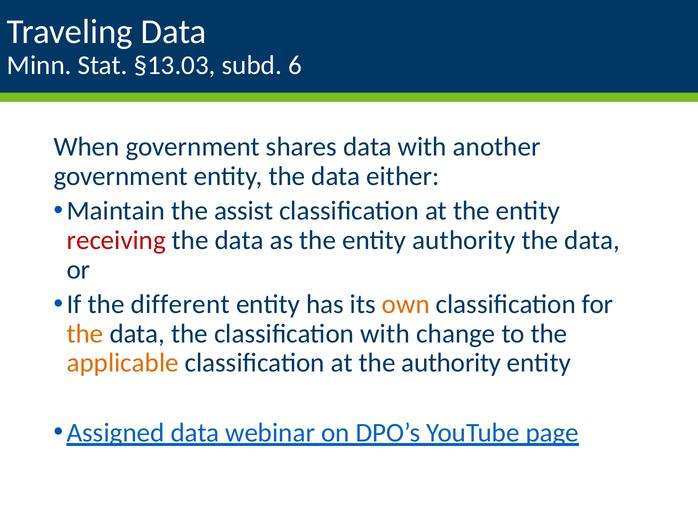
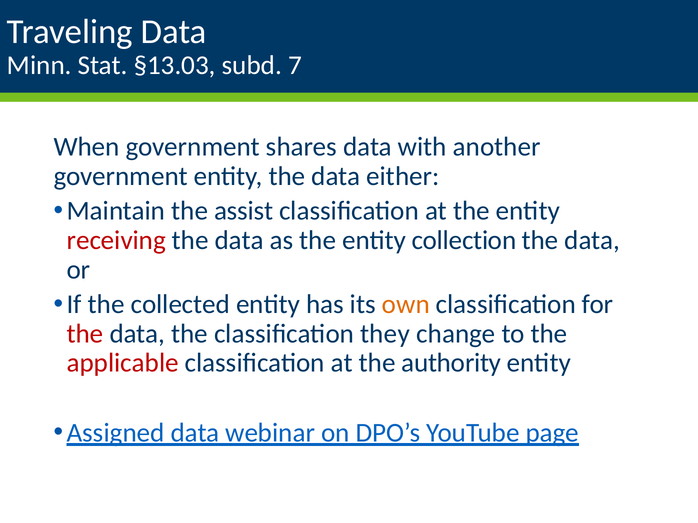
6: 6 -> 7
entity authority: authority -> collection
different: different -> collected
the at (85, 334) colour: orange -> red
classification with: with -> they
applicable colour: orange -> red
